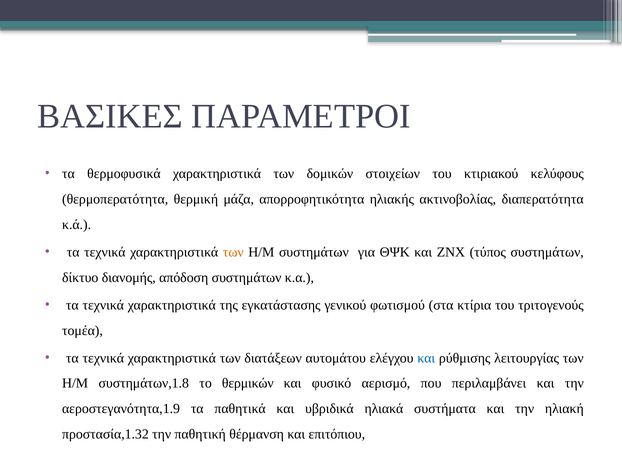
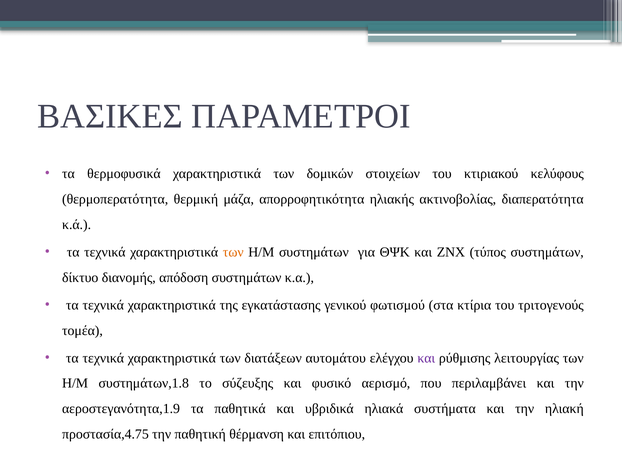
και at (426, 358) colour: blue -> purple
θερμικών: θερμικών -> σύζευξης
προστασία,1.32: προστασία,1.32 -> προστασία,4.75
